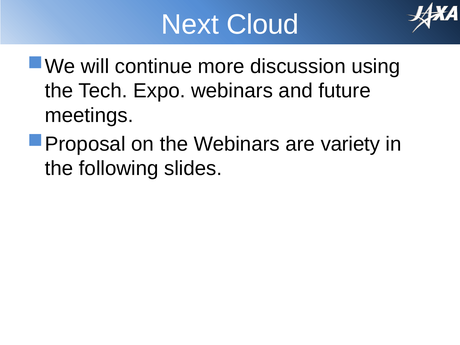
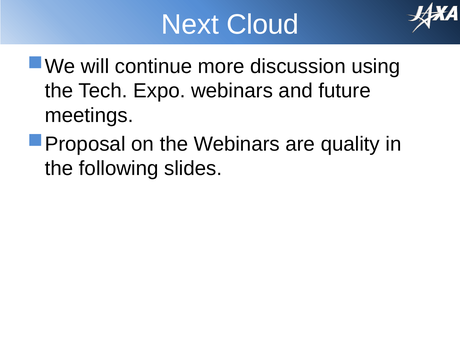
variety: variety -> quality
